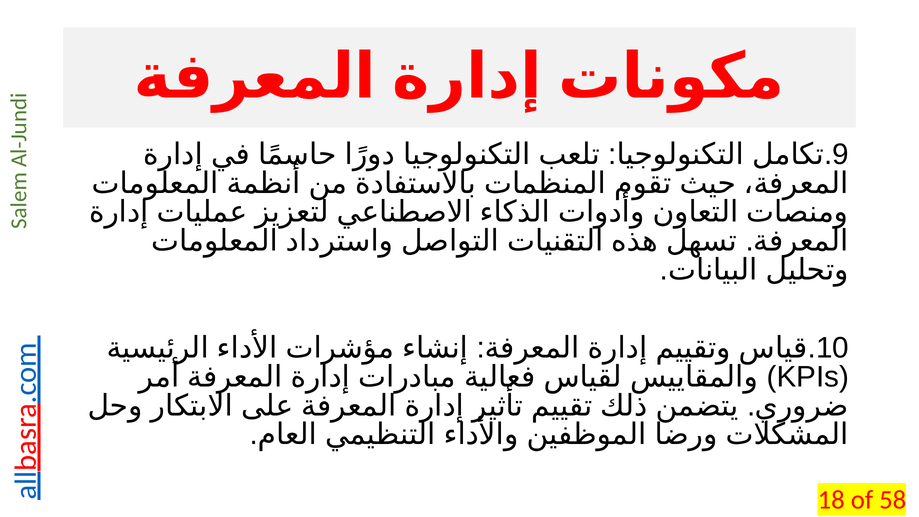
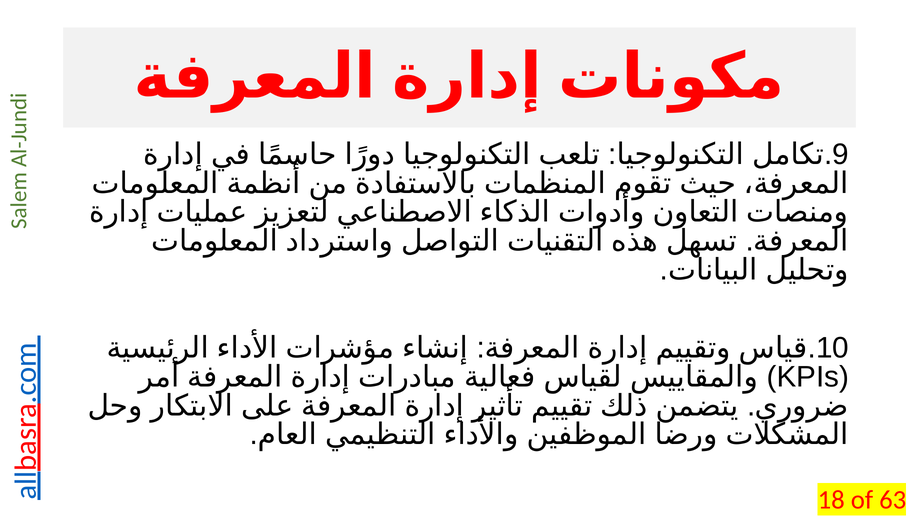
58: 58 -> 63
